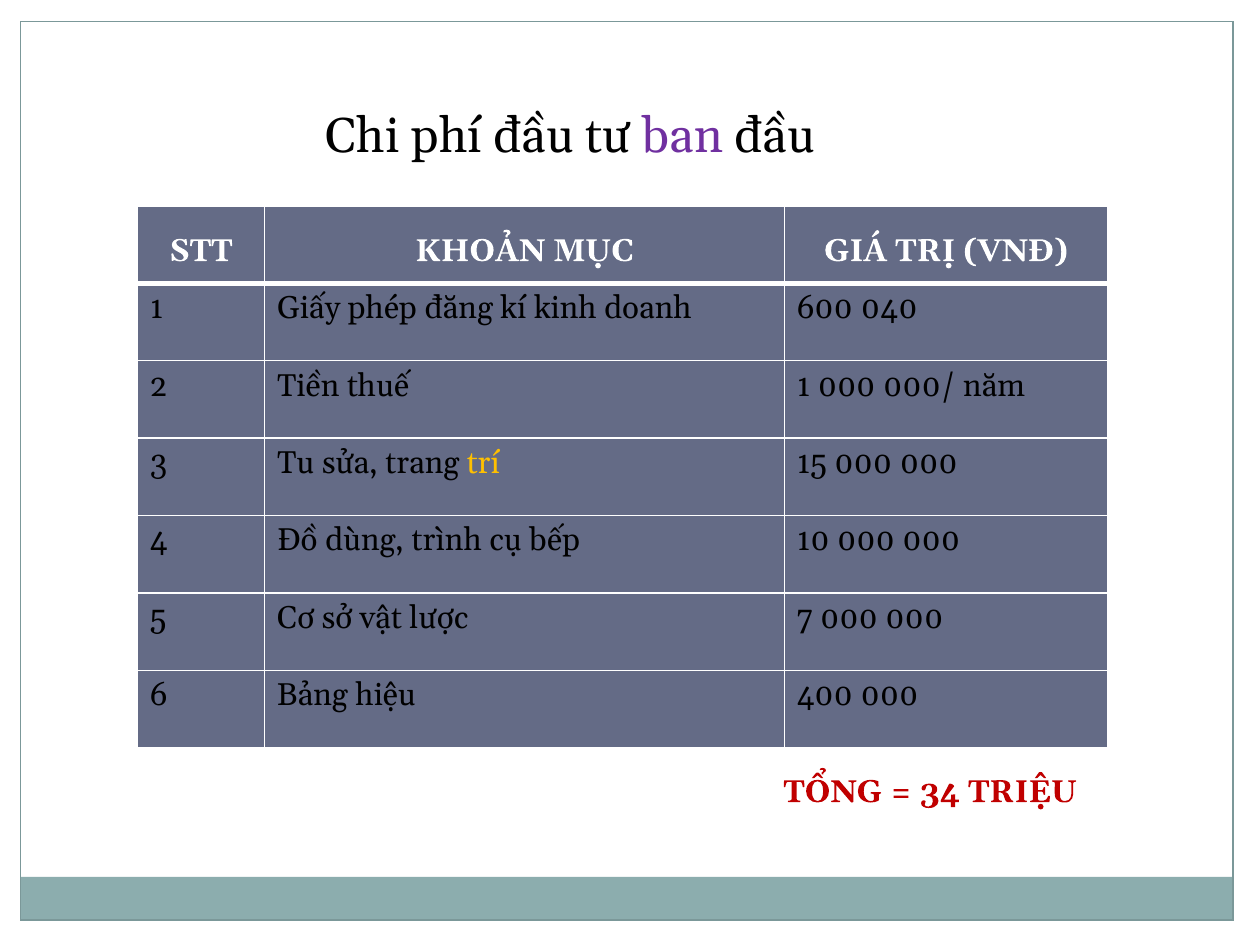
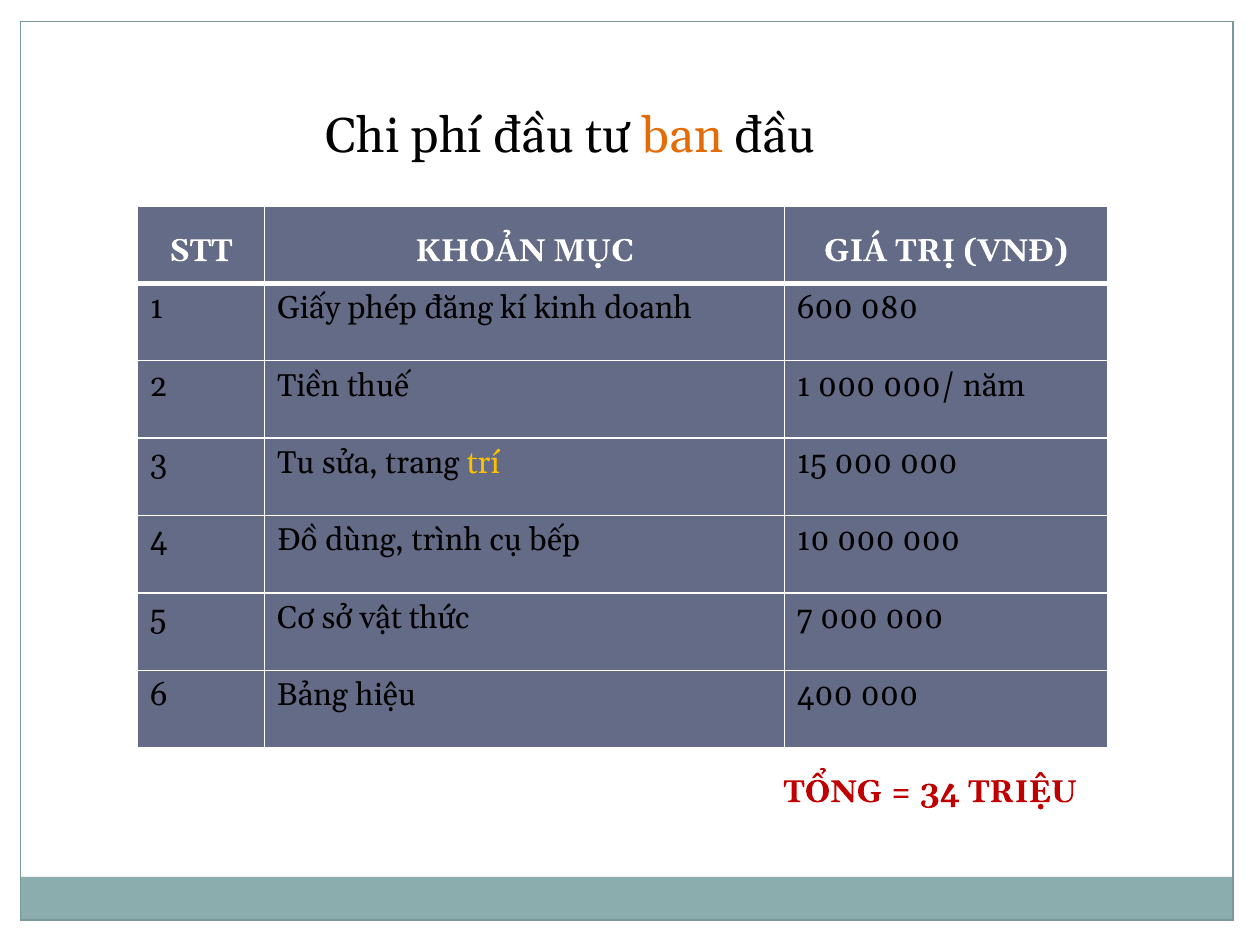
ban colour: purple -> orange
040: 040 -> 080
lược: lược -> thức
